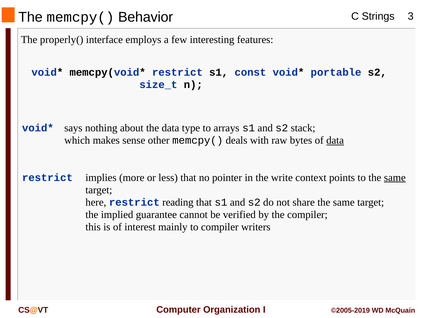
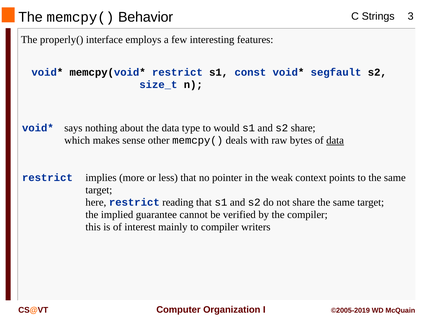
portable: portable -> segfault
arrays: arrays -> would
s2 stack: stack -> share
write: write -> weak
same at (395, 177) underline: present -> none
